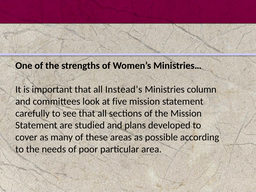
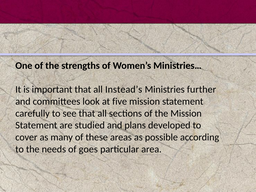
column: column -> further
poor: poor -> goes
